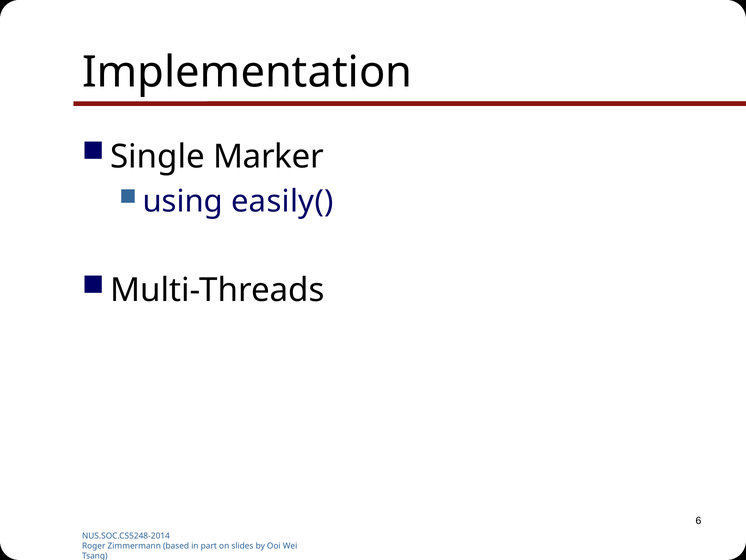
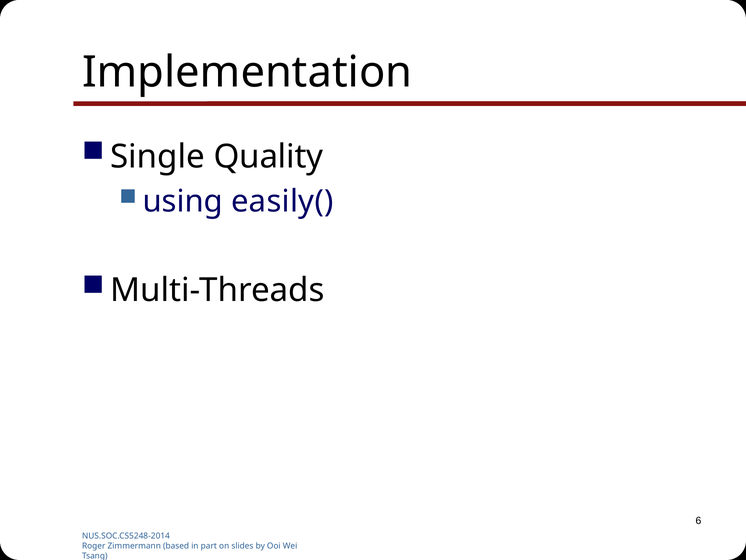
Marker: Marker -> Quality
